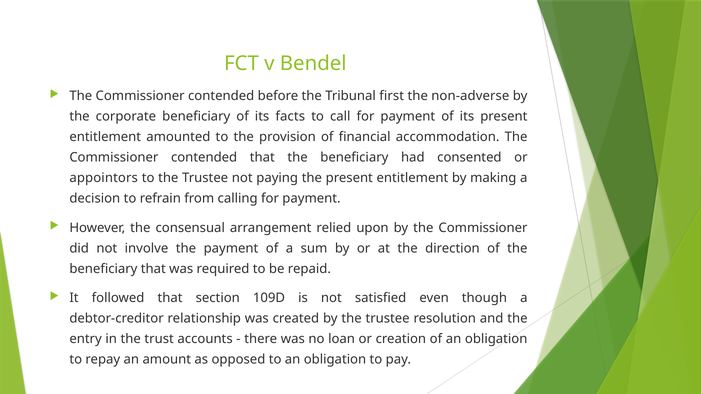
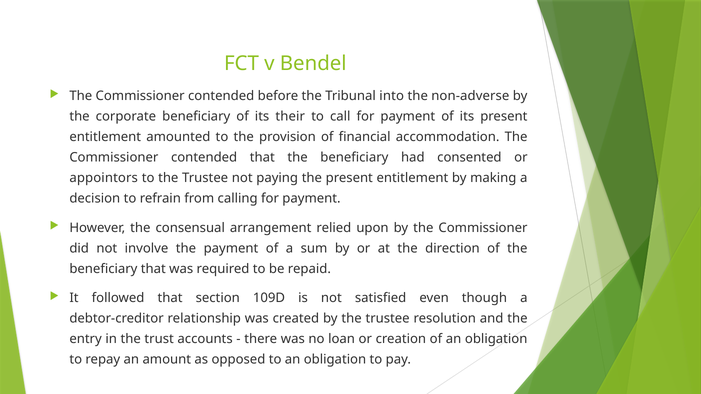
first: first -> into
facts: facts -> their
